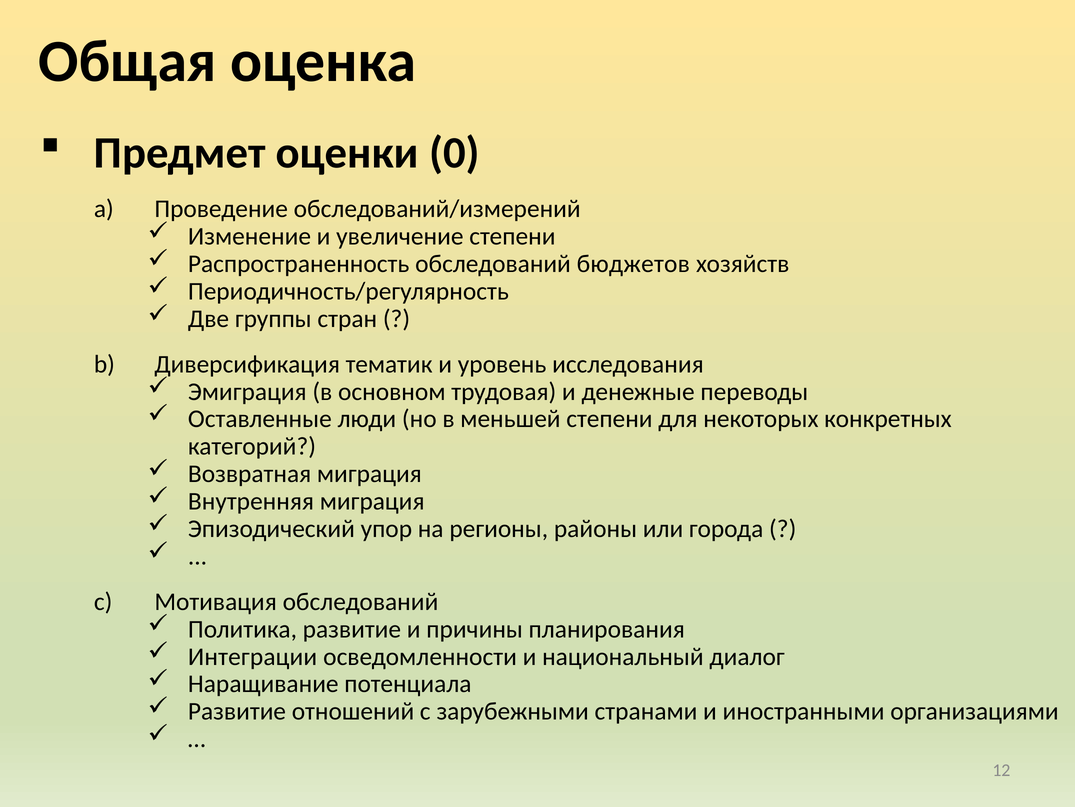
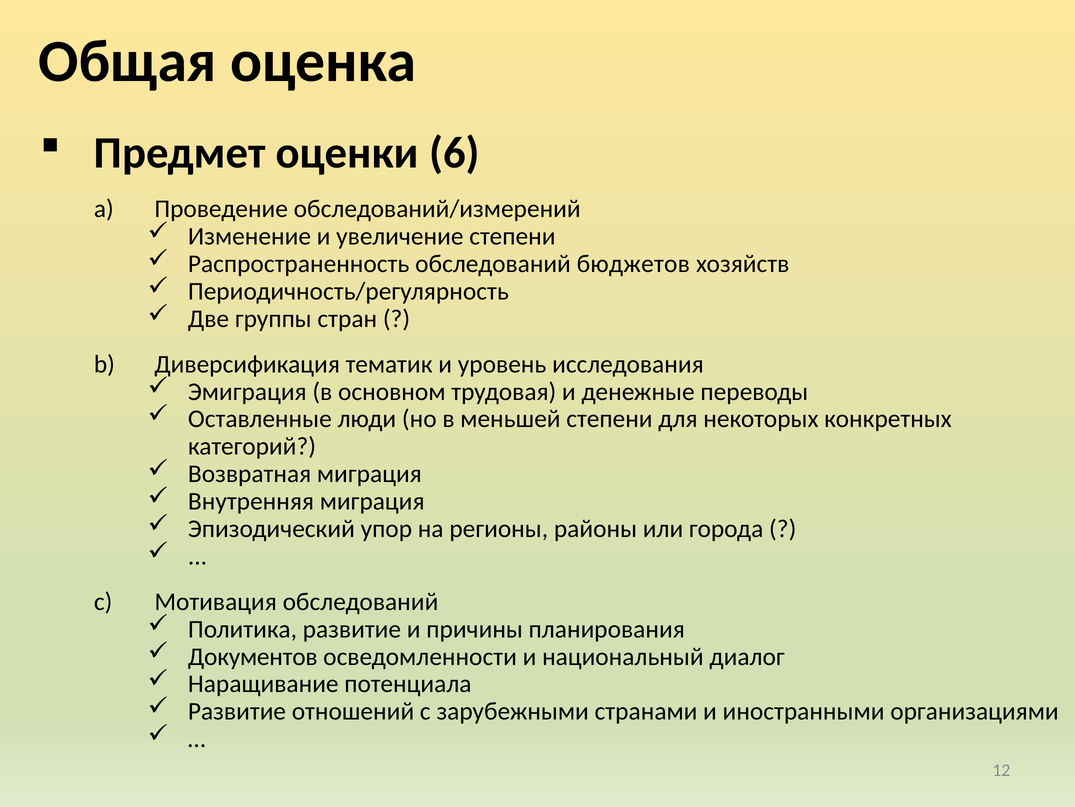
0: 0 -> 6
Интеграции: Интеграции -> Документов
